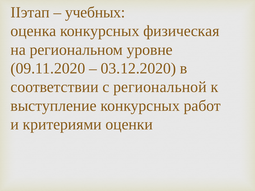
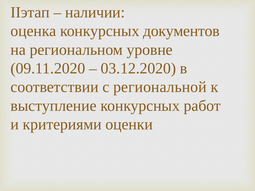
учебных: учебных -> наличии
физическая: физическая -> документов
